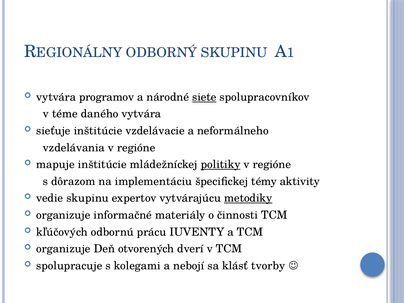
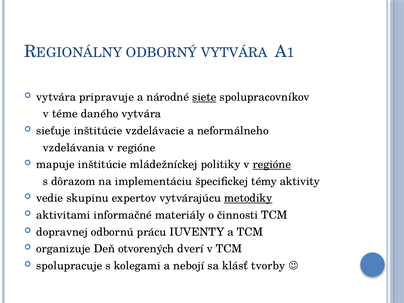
ODBORNÝ SKUPINU: SKUPINU -> VYTVÁRA
programov: programov -> pripravuje
politiky underline: present -> none
regióne at (272, 165) underline: none -> present
organizuje at (63, 215): organizuje -> aktivitami
kľúčových: kľúčových -> dopravnej
